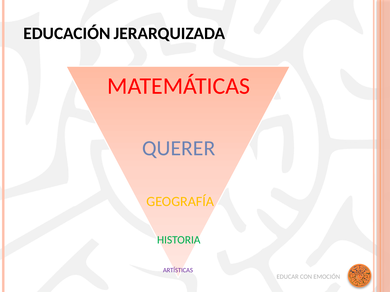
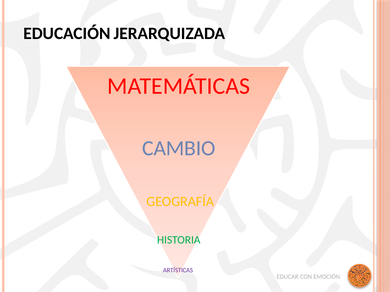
QUERER: QUERER -> CAMBIO
